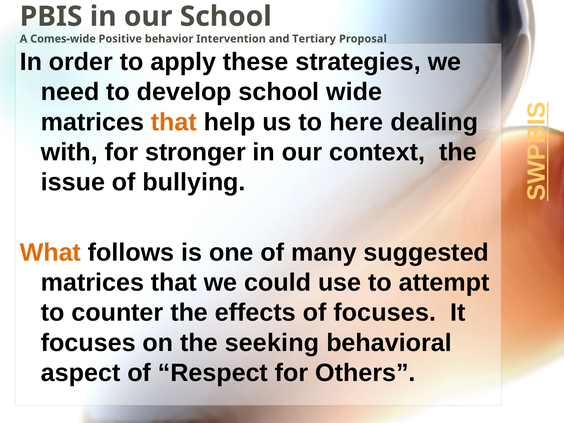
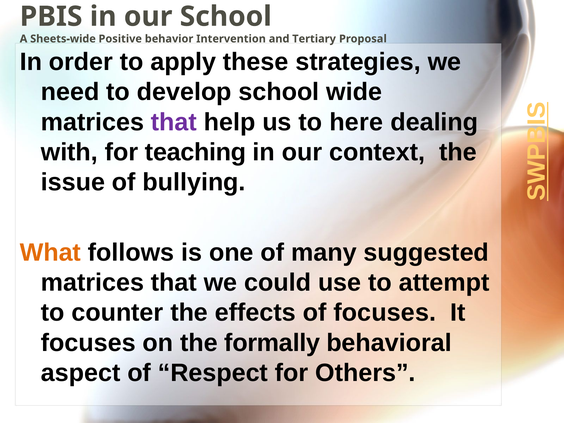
Comes-wide: Comes-wide -> Sheets-wide
that at (174, 122) colour: orange -> purple
stronger: stronger -> teaching
seeking: seeking -> formally
